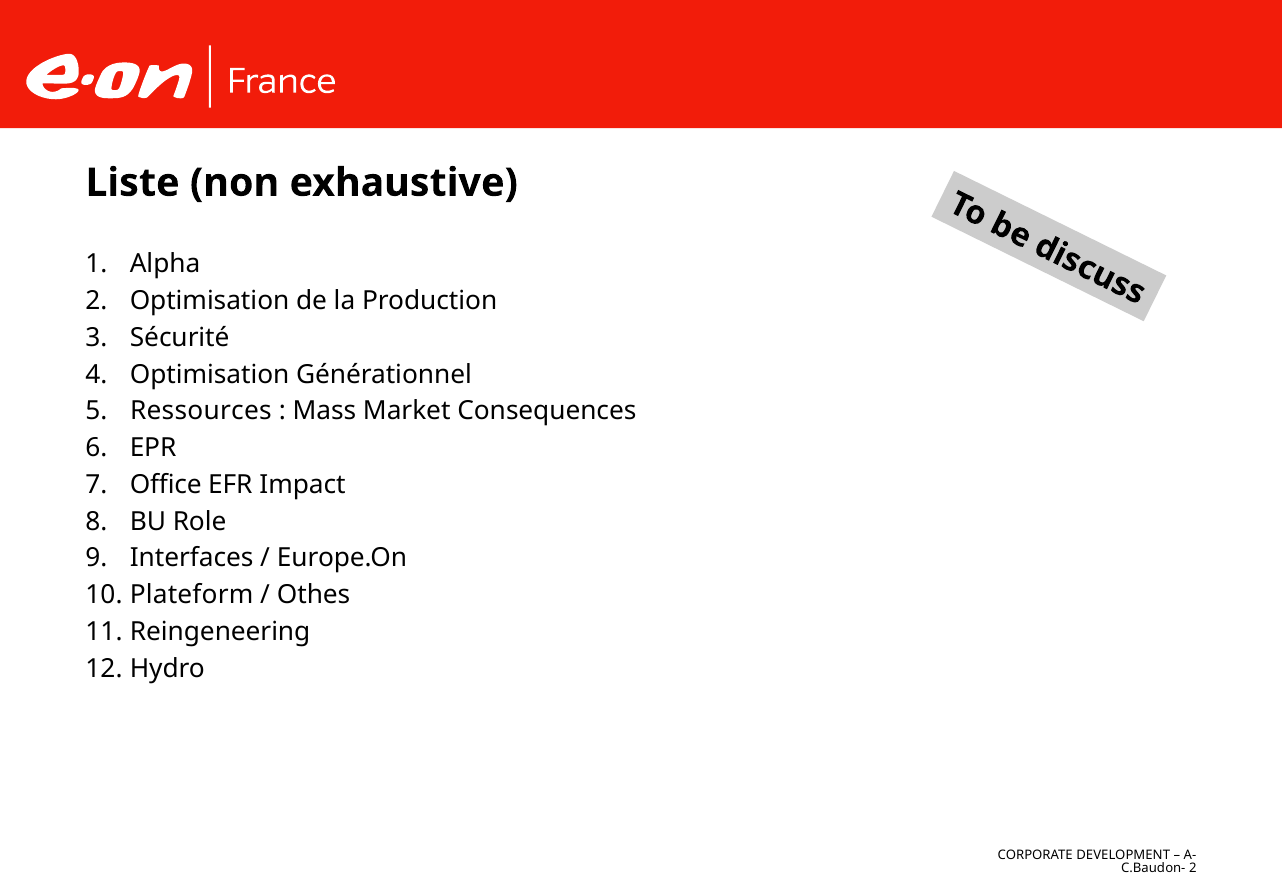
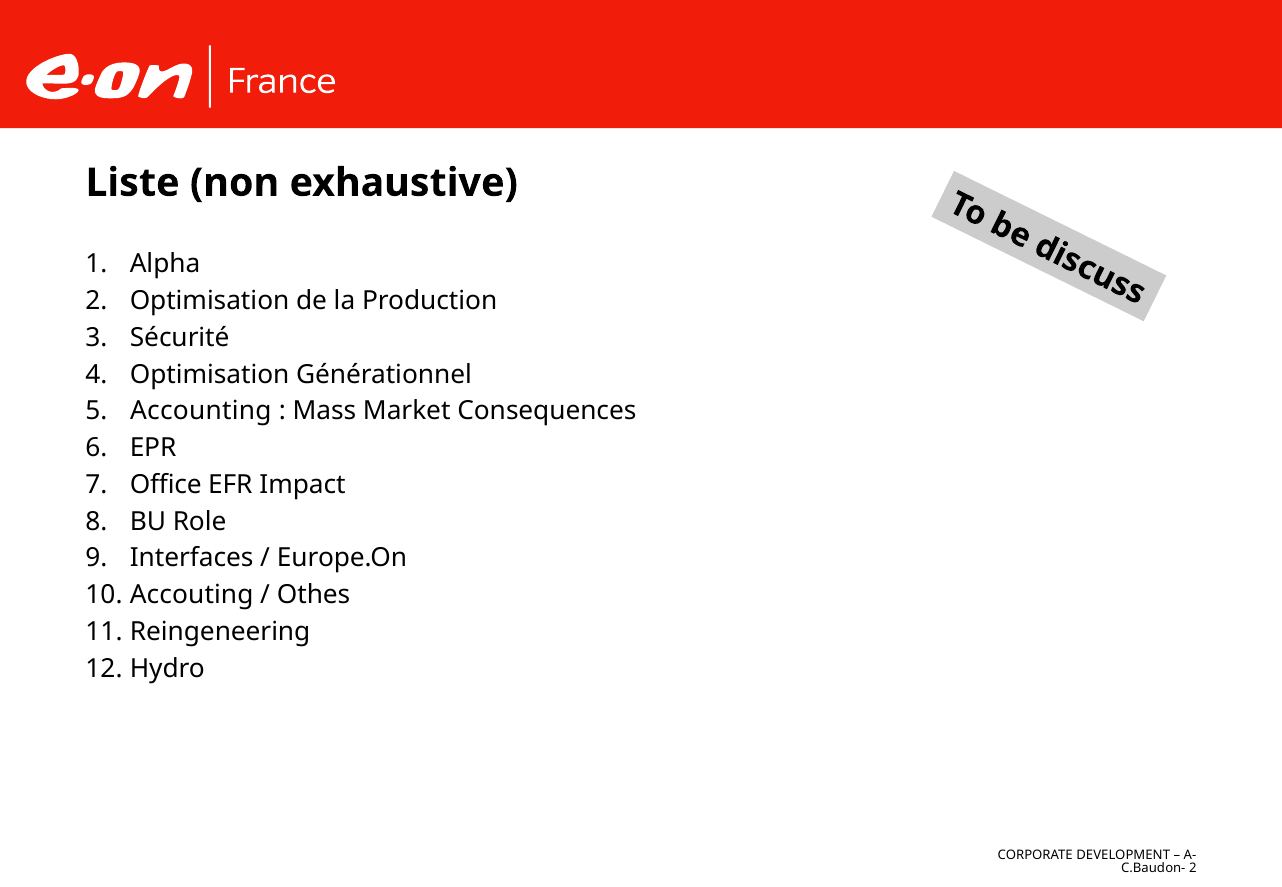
Ressources: Ressources -> Accounting
Plateform: Plateform -> Accouting
